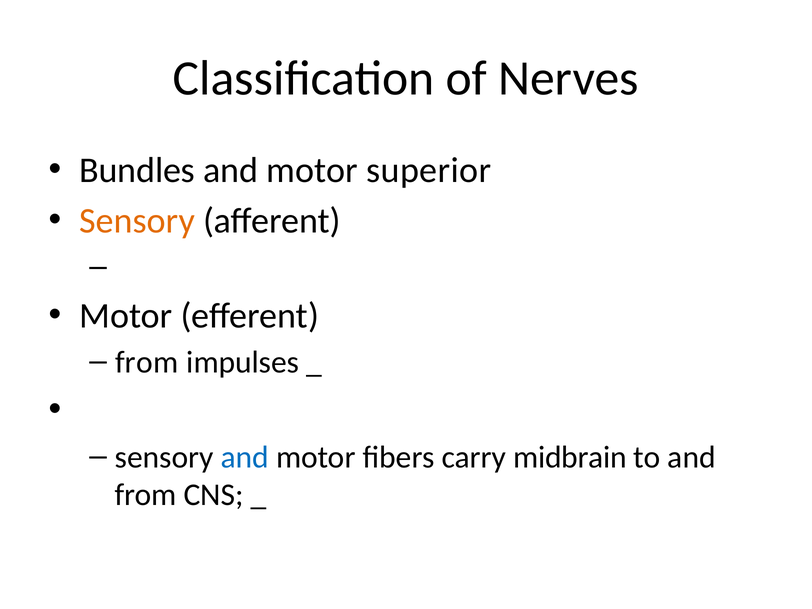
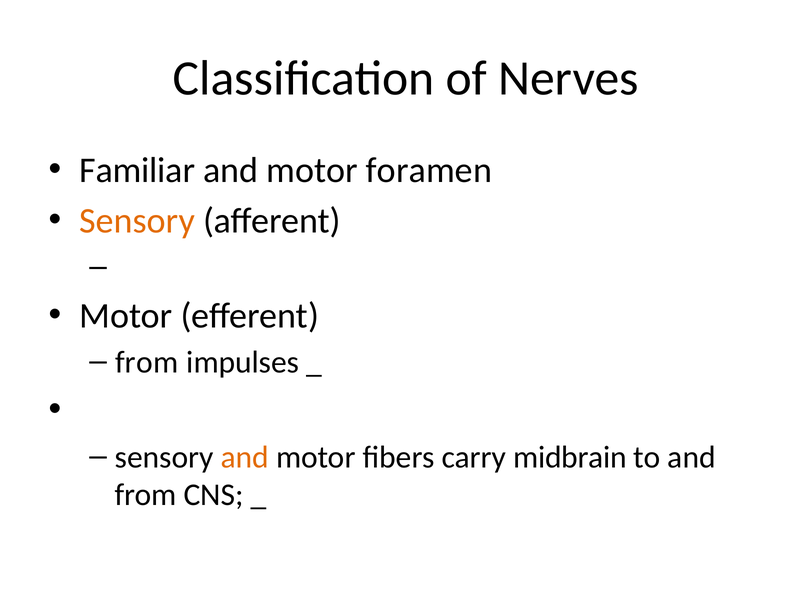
Bundles: Bundles -> Familiar
superior: superior -> foramen
and at (245, 457) colour: blue -> orange
